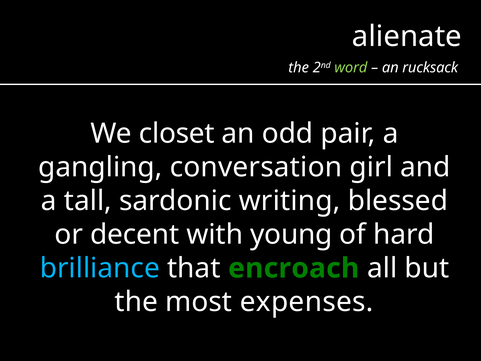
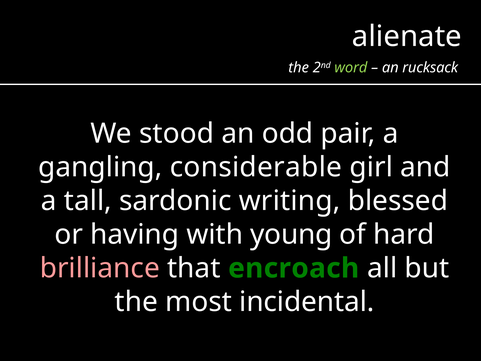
closet: closet -> stood
conversation: conversation -> considerable
decent: decent -> having
brilliance colour: light blue -> pink
expenses: expenses -> incidental
